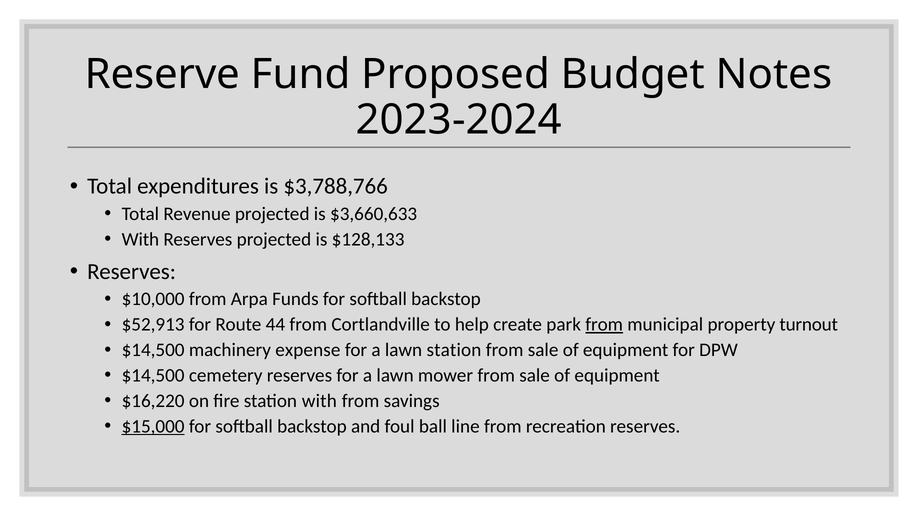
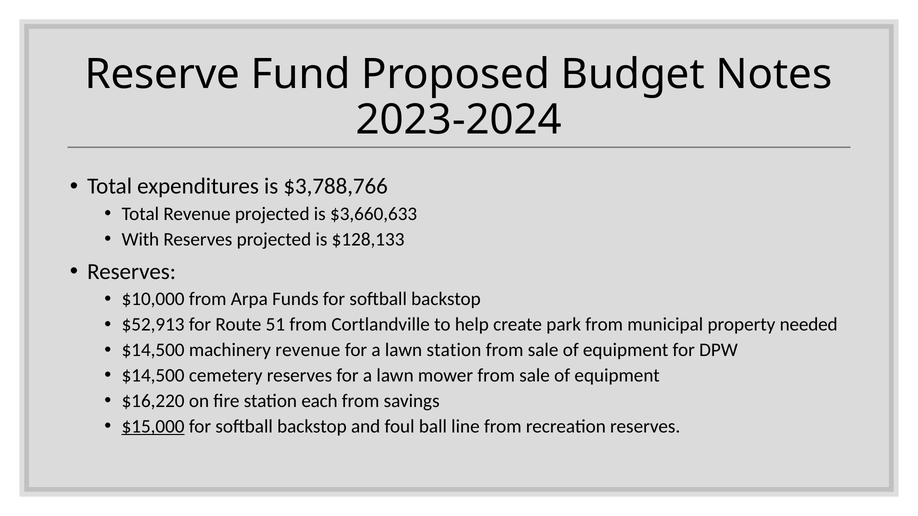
44: 44 -> 51
from at (604, 325) underline: present -> none
turnout: turnout -> needed
machinery expense: expense -> revenue
station with: with -> each
